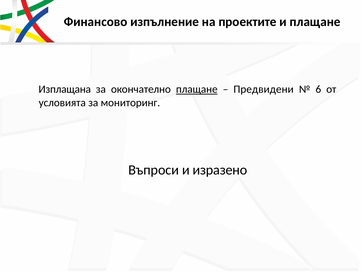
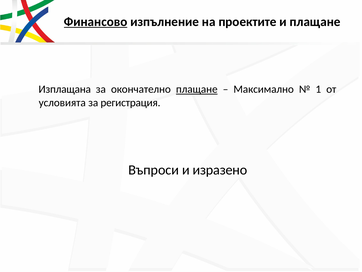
Финансово underline: none -> present
Предвидени: Предвидени -> Максимално
6: 6 -> 1
мониторинг: мониторинг -> регистрация
